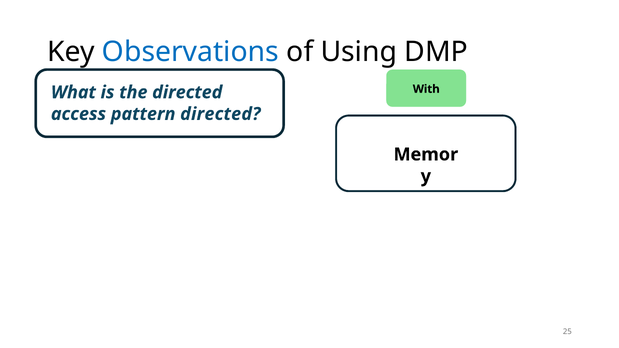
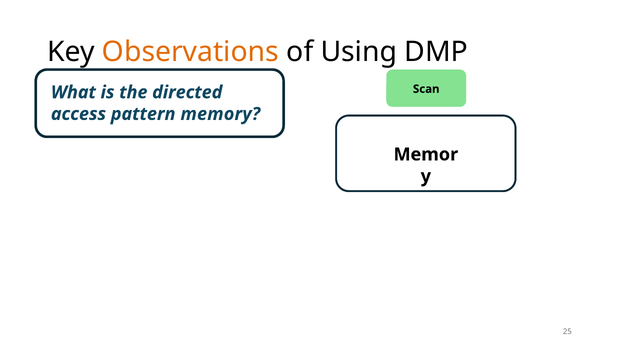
Observations colour: blue -> orange
With: With -> Scan
pattern directed: directed -> memory
